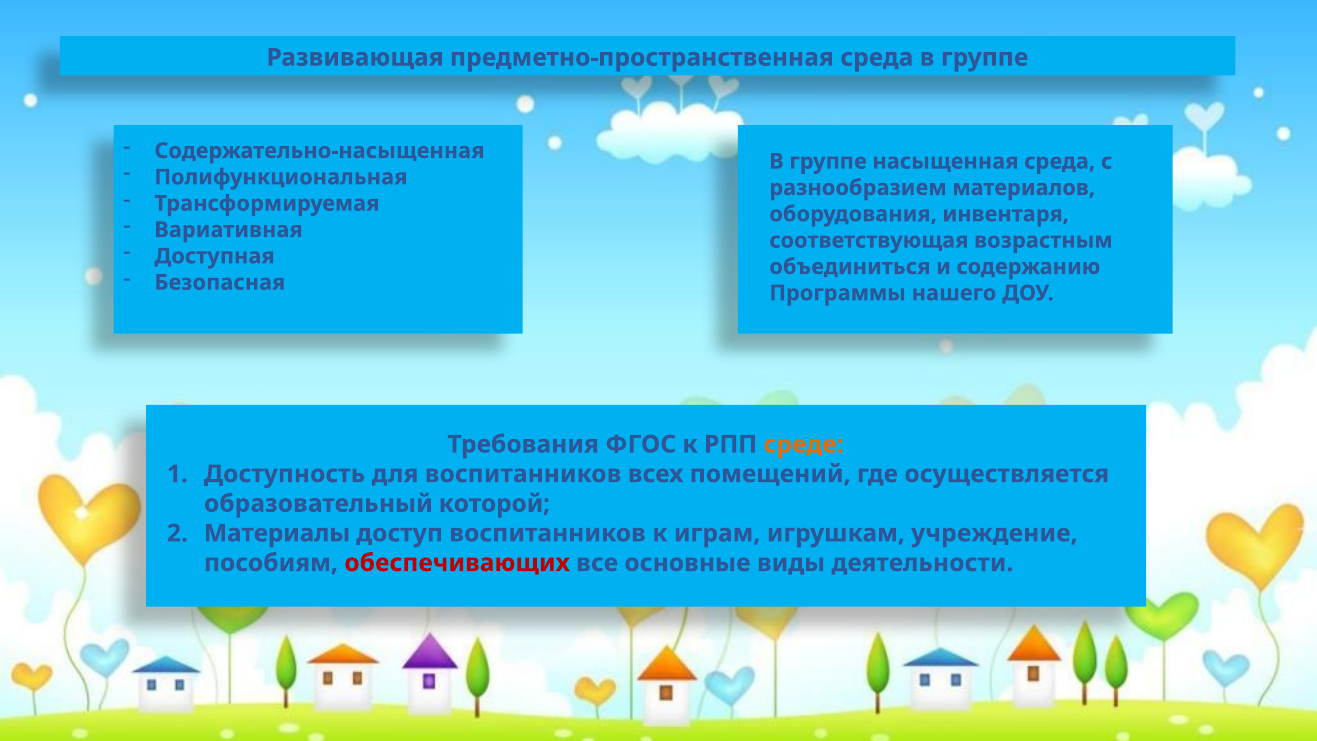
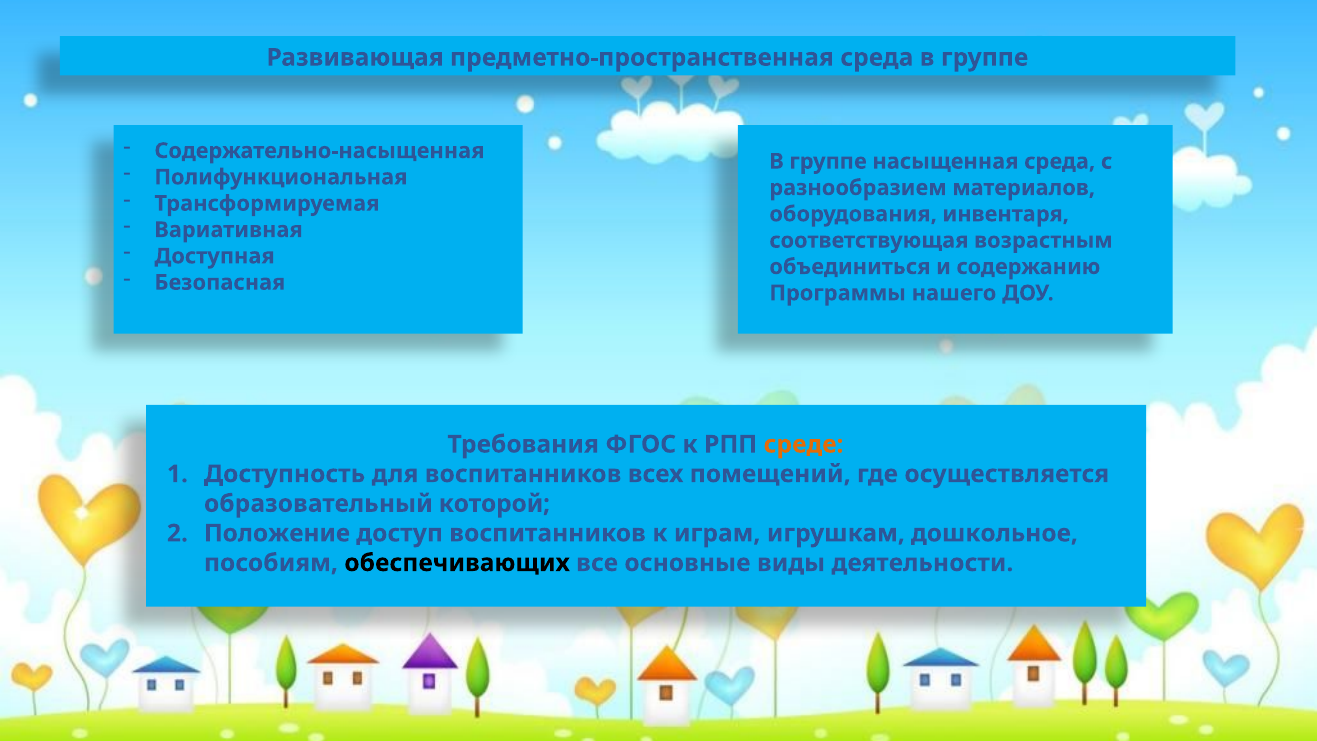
Материалы: Материалы -> Положение
учреждение: учреждение -> дошкольное
обеспечивающих colour: red -> black
